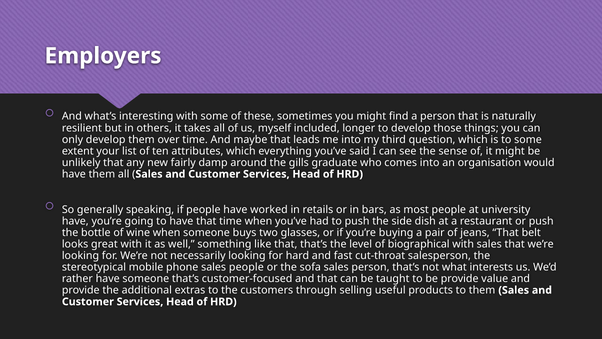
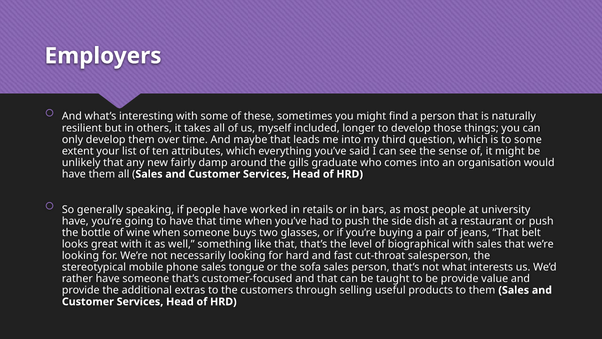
sales people: people -> tongue
